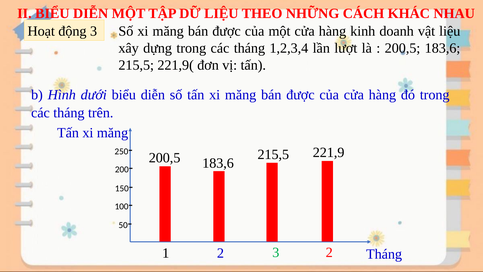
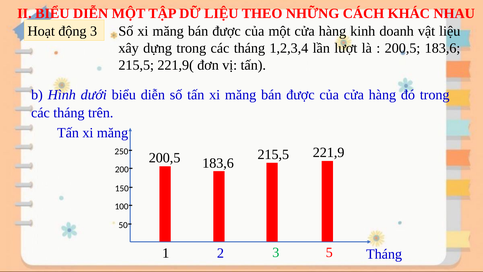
3 2: 2 -> 5
